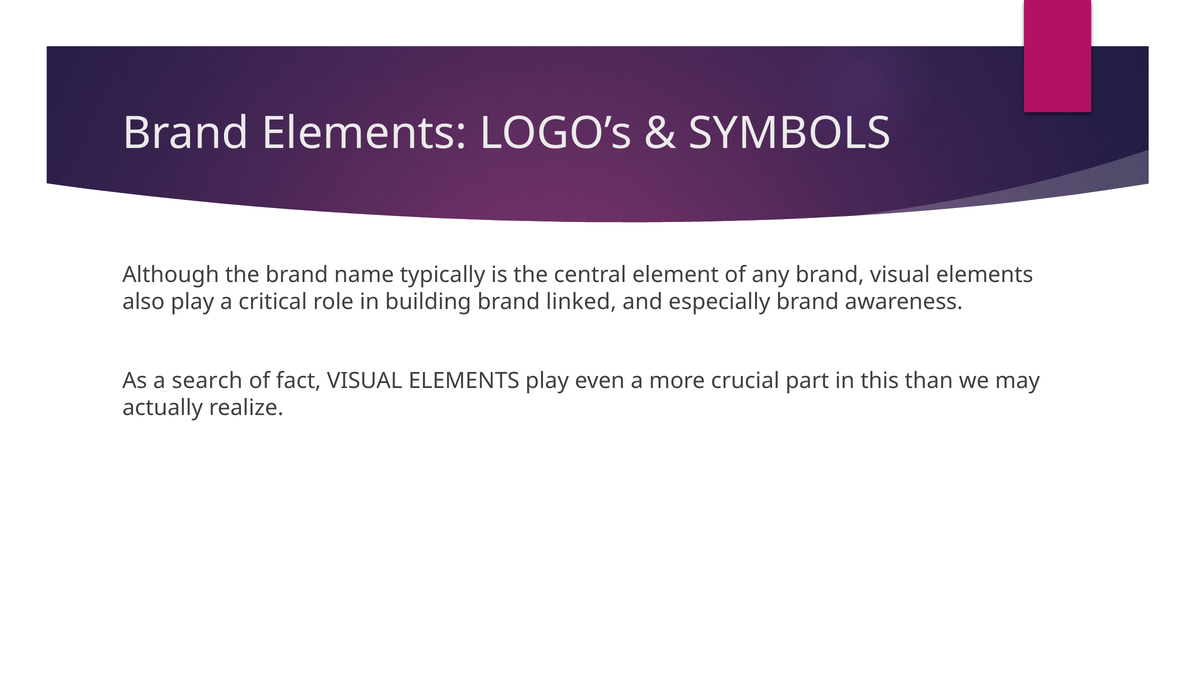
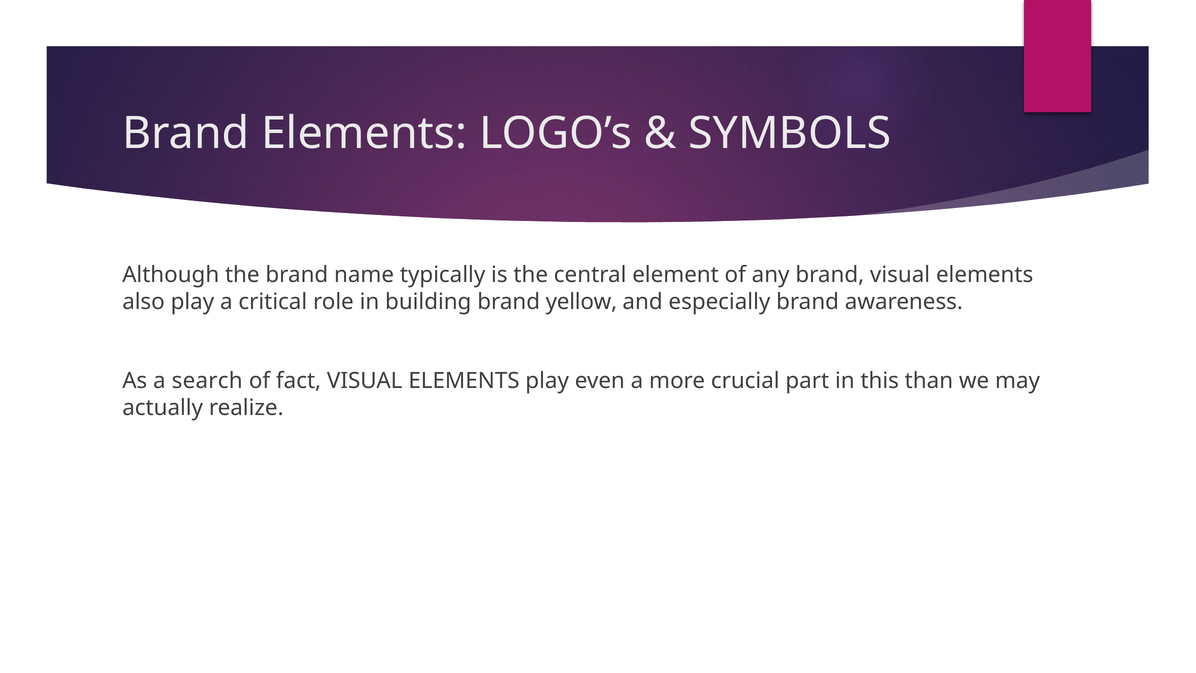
linked: linked -> yellow
